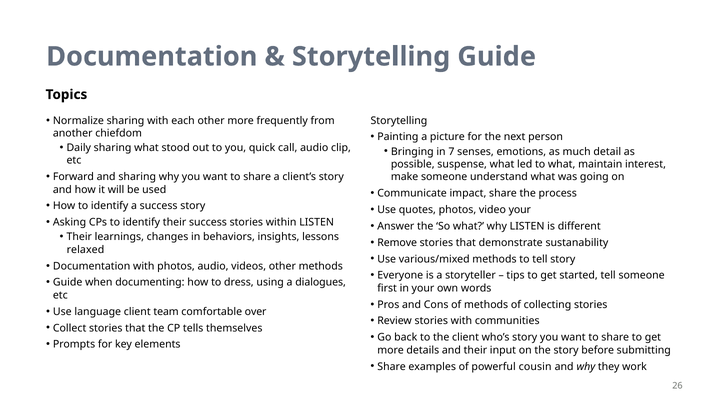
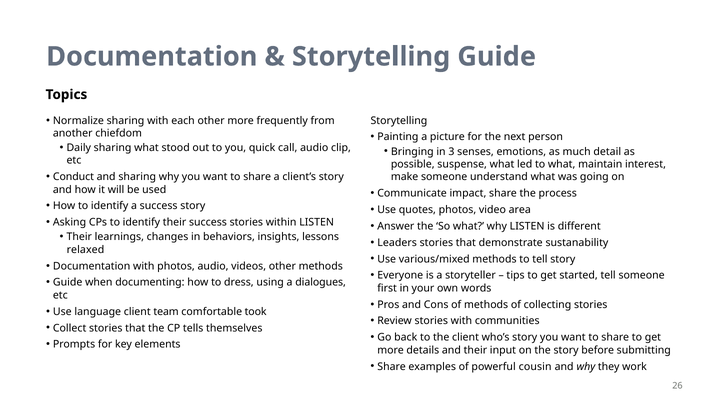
7: 7 -> 3
Forward: Forward -> Conduct
video your: your -> area
Remove: Remove -> Leaders
over: over -> took
